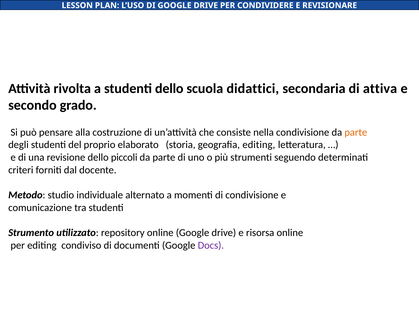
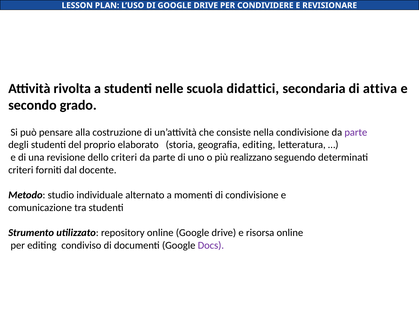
studenti dello: dello -> nelle
parte at (356, 132) colour: orange -> purple
dello piccoli: piccoli -> criteri
strumenti: strumenti -> realizzano
